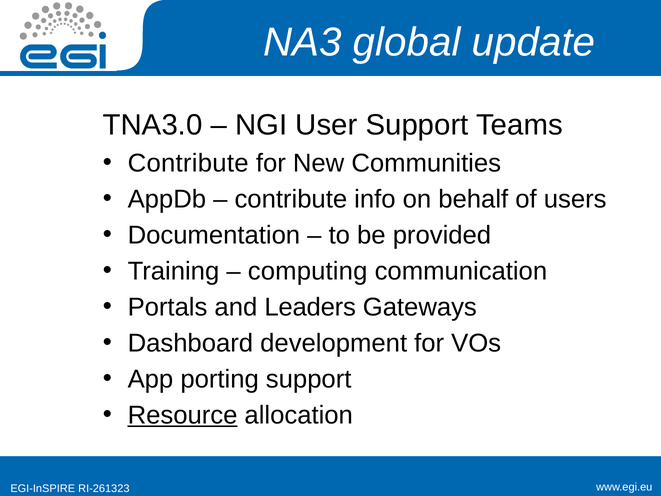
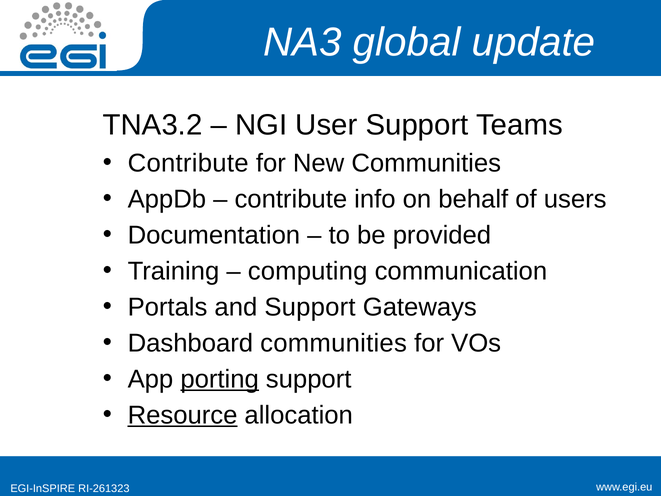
TNA3.0: TNA3.0 -> TNA3.2
and Leaders: Leaders -> Support
Dashboard development: development -> communities
porting underline: none -> present
